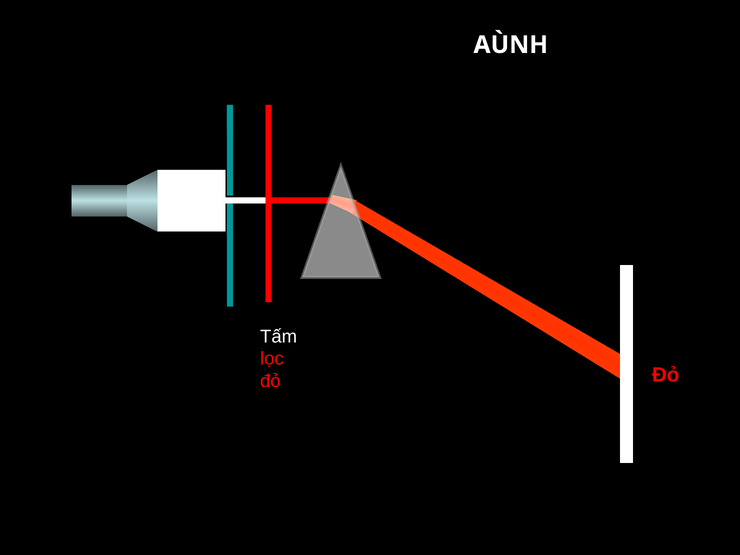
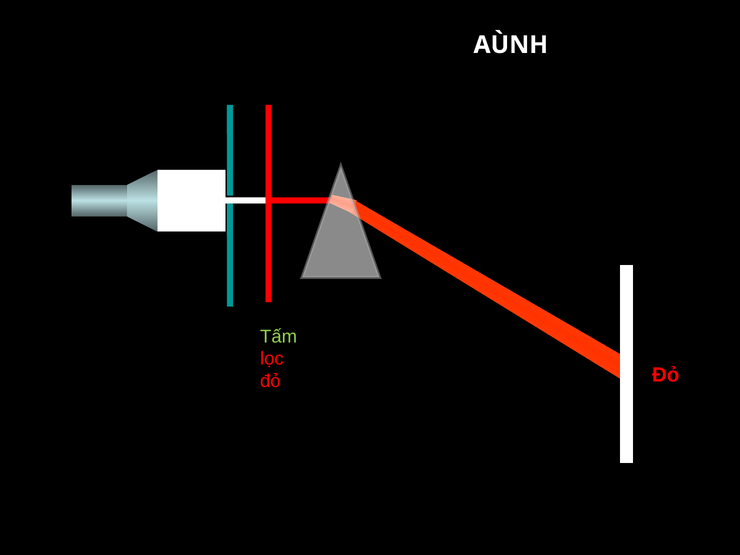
Tấm at (279, 337) colour: white -> light green
